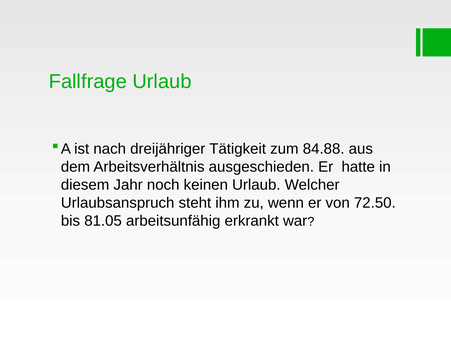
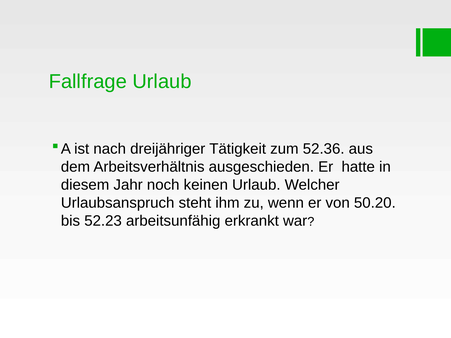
84.88: 84.88 -> 52.36
72.50: 72.50 -> 50.20
81.05: 81.05 -> 52.23
